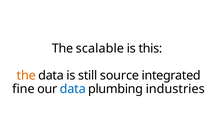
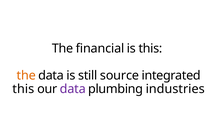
scalable: scalable -> financial
fine at (23, 89): fine -> this
data at (73, 89) colour: blue -> purple
